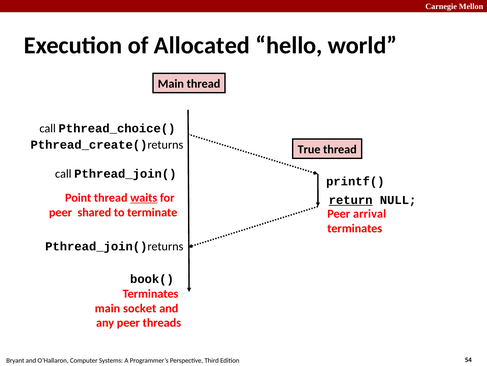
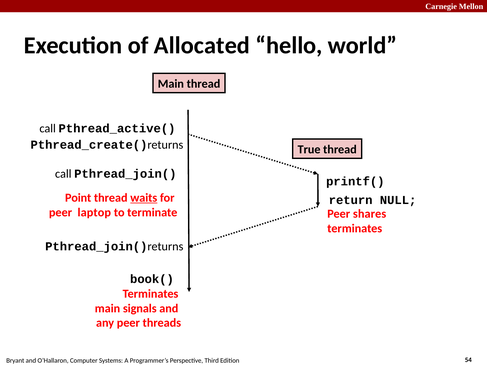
Pthread_choice(: Pthread_choice( -> Pthread_active(
return underline: present -> none
shared: shared -> laptop
arrival: arrival -> shares
socket: socket -> signals
